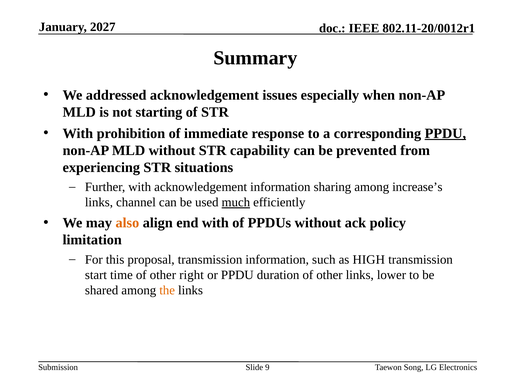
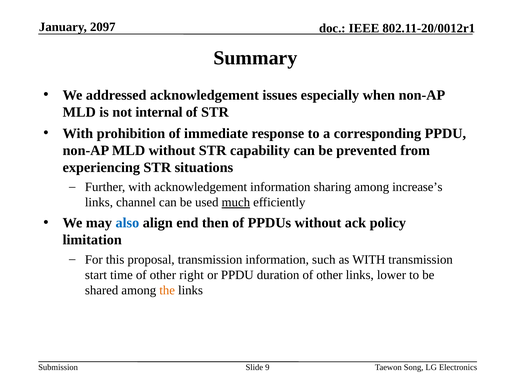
2027: 2027 -> 2097
starting: starting -> internal
PPDU at (445, 133) underline: present -> none
also colour: orange -> blue
end with: with -> then
as HIGH: HIGH -> WITH
